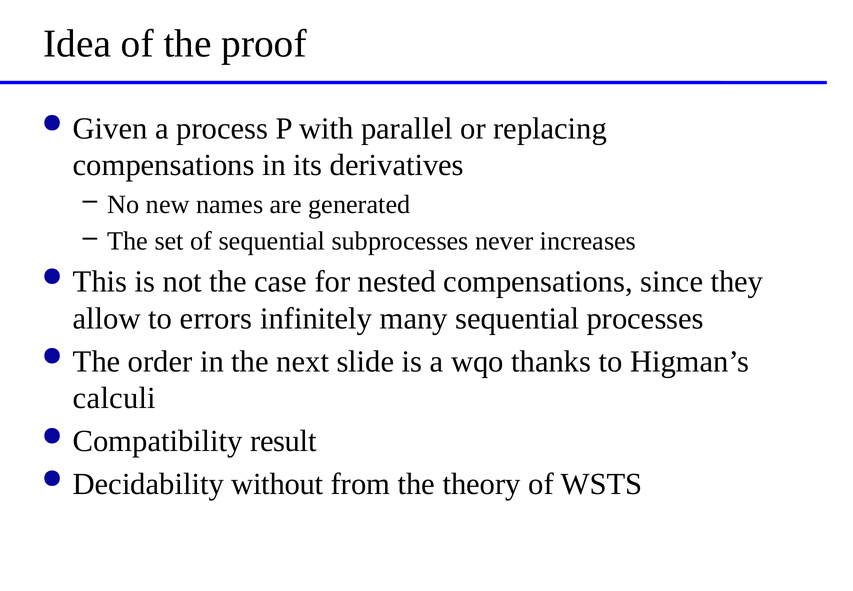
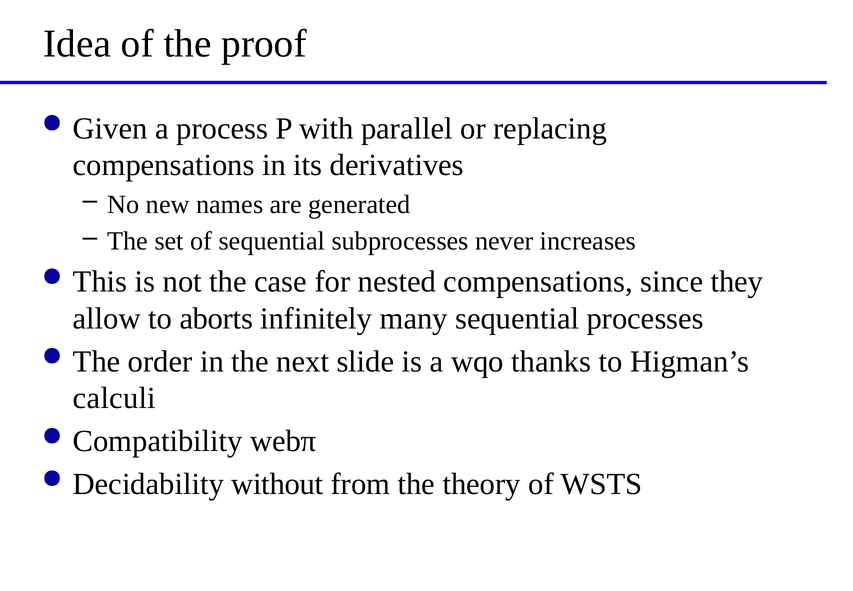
errors: errors -> aborts
result: result -> webπ
